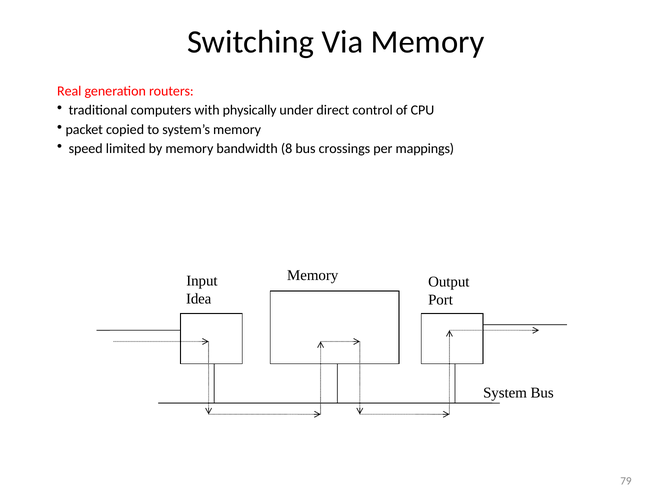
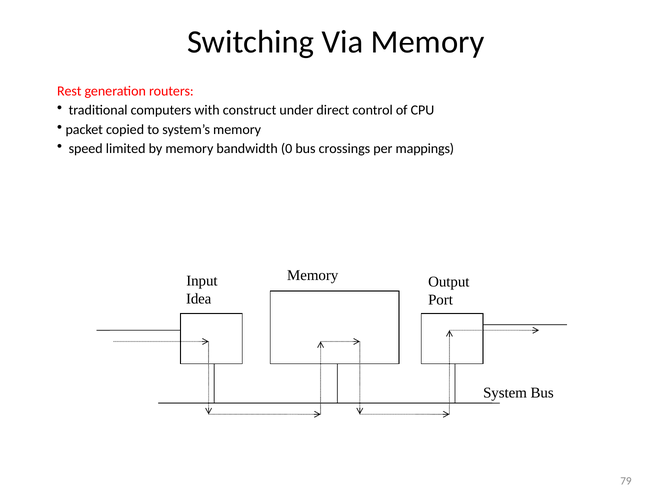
Real: Real -> Rest
physically: physically -> construct
8: 8 -> 0
